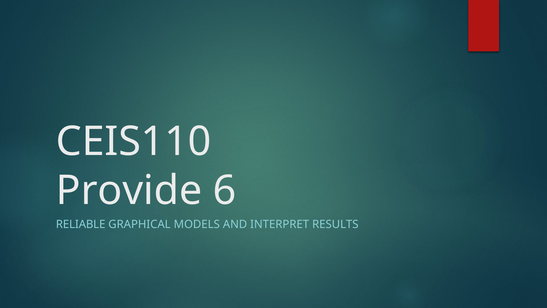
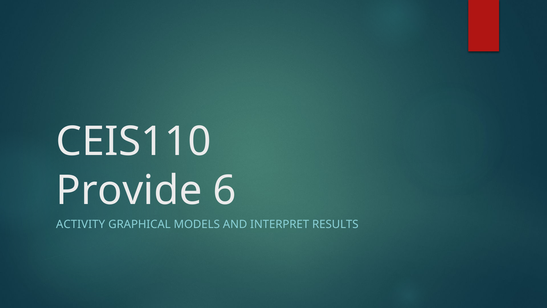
RELIABLE: RELIABLE -> ACTIVITY
